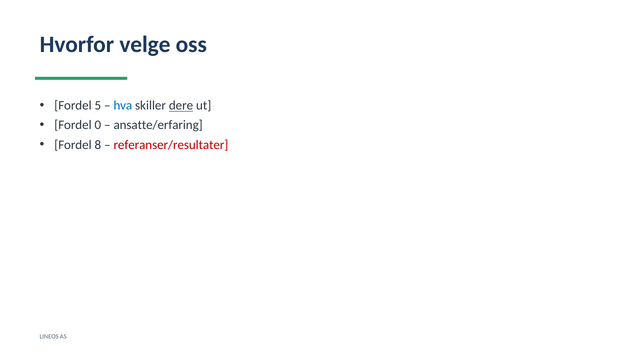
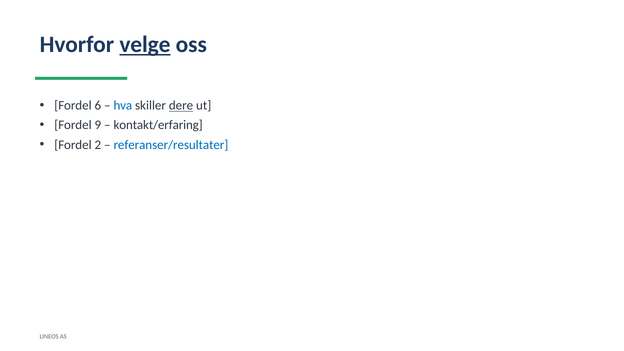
velge underline: none -> present
5: 5 -> 6
0: 0 -> 9
ansatte/erfaring: ansatte/erfaring -> kontakt/erfaring
8: 8 -> 2
referanser/resultater colour: red -> blue
